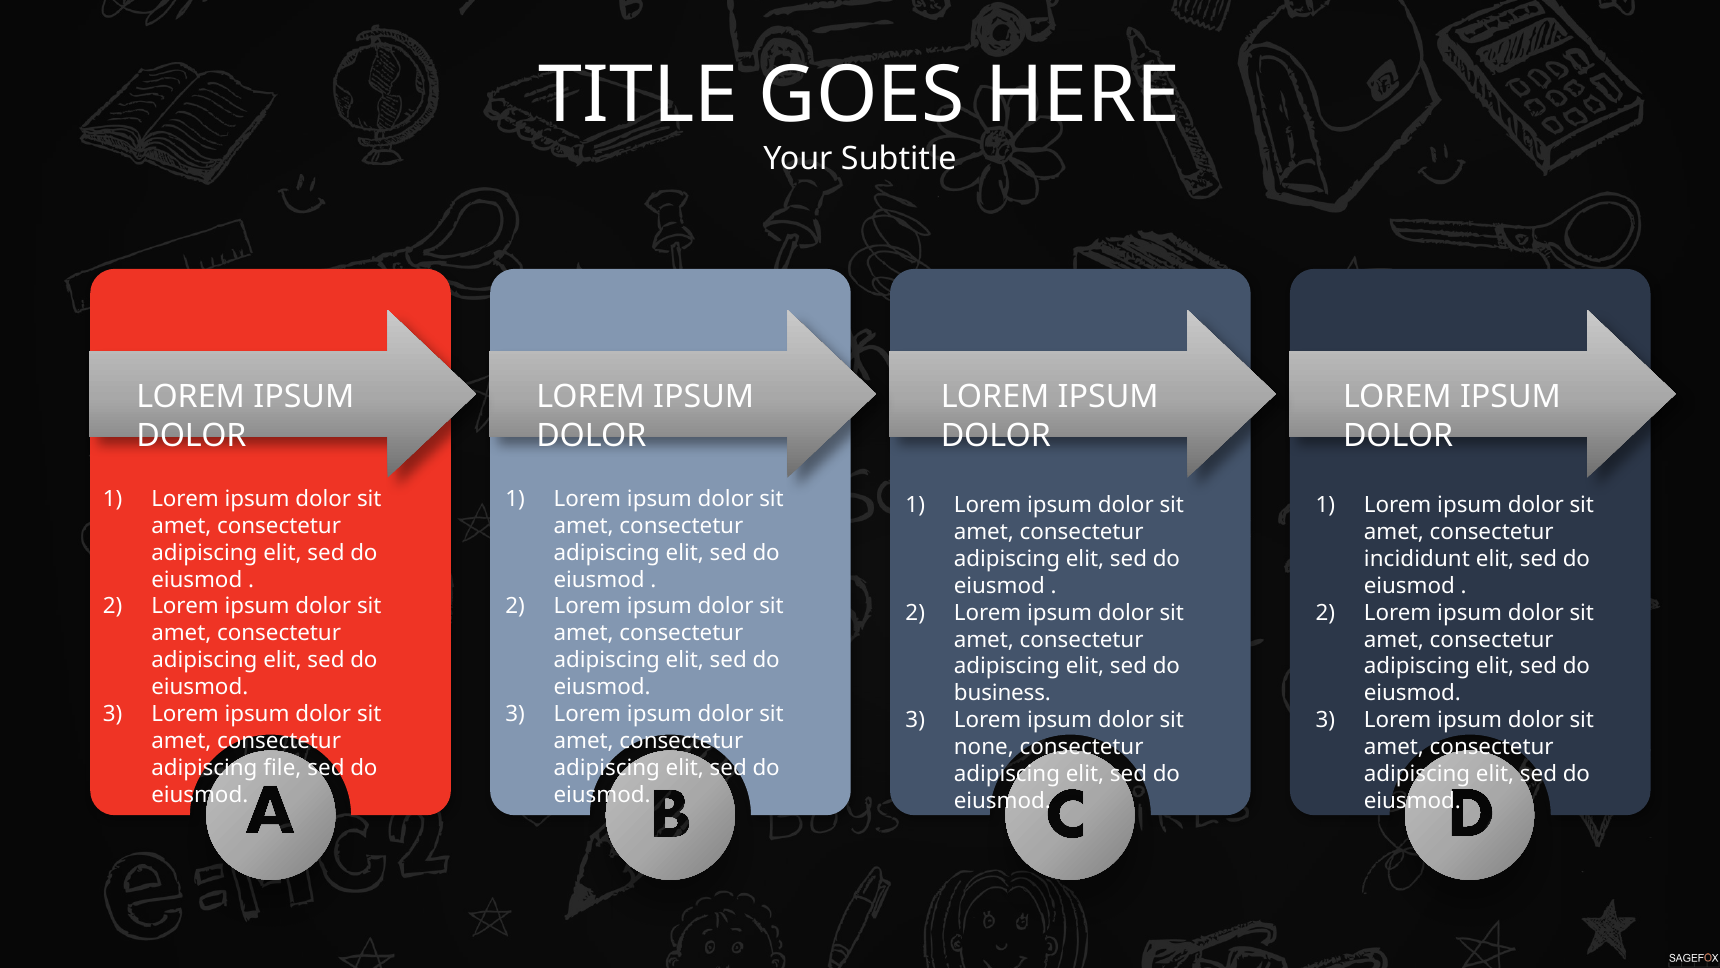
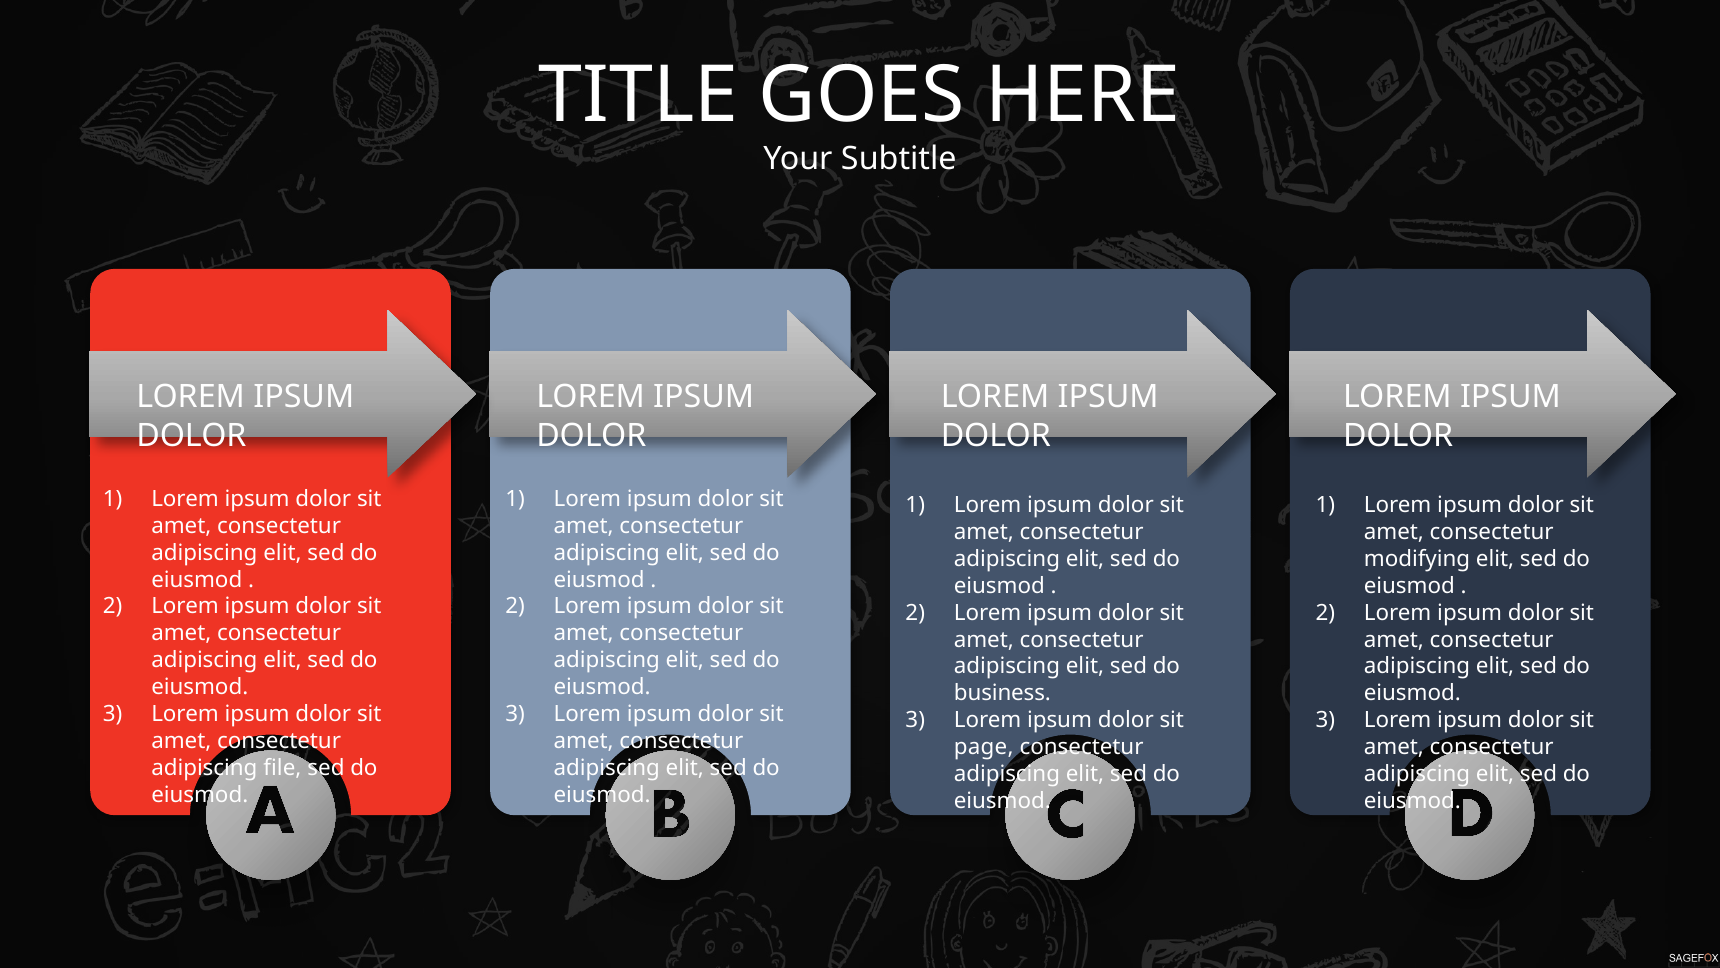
incididunt: incididunt -> modifying
none: none -> page
